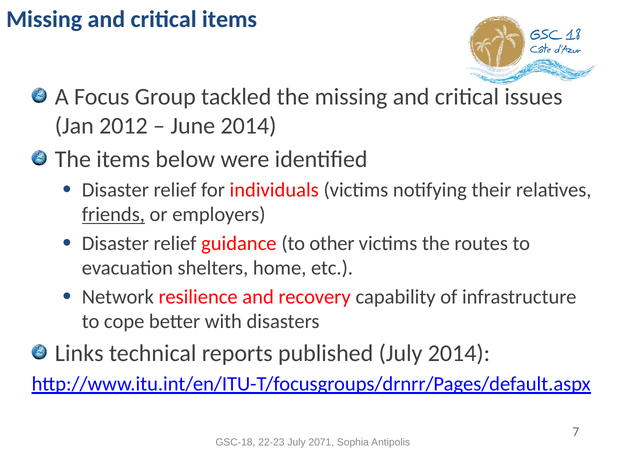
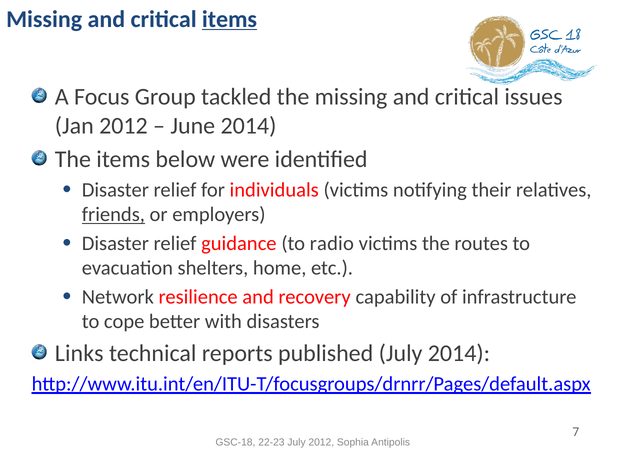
items at (229, 19) underline: none -> present
other: other -> radio
July 2071: 2071 -> 2012
